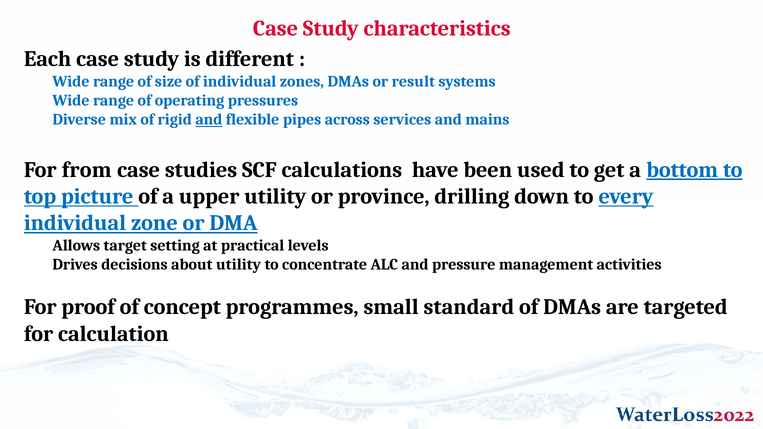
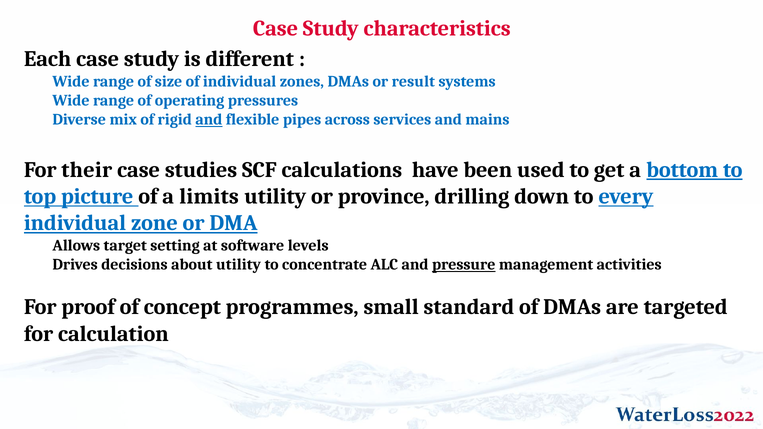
from: from -> their
upper: upper -> limits
practical: practical -> software
pressure underline: none -> present
